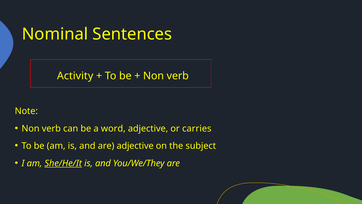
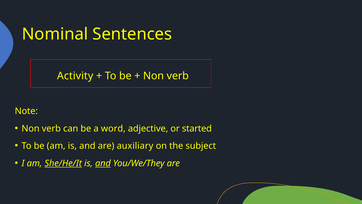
carries: carries -> started
are adjective: adjective -> auxiliary
and at (103, 163) underline: none -> present
